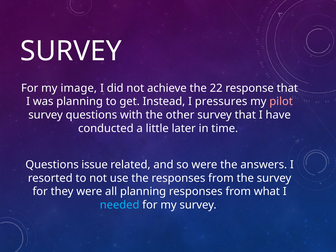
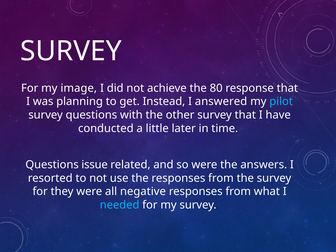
22: 22 -> 80
pressures: pressures -> answered
pilot colour: pink -> light blue
all planning: planning -> negative
